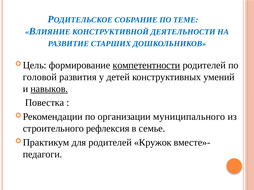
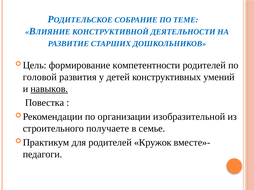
компетентности underline: present -> none
муниципального: муниципального -> изобразительной
рефлексия: рефлексия -> получаете
